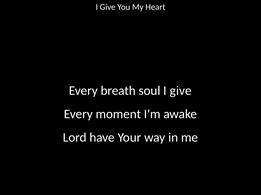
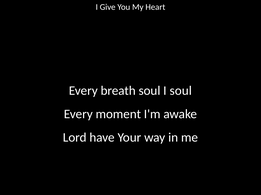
give at (181, 91): give -> soul
